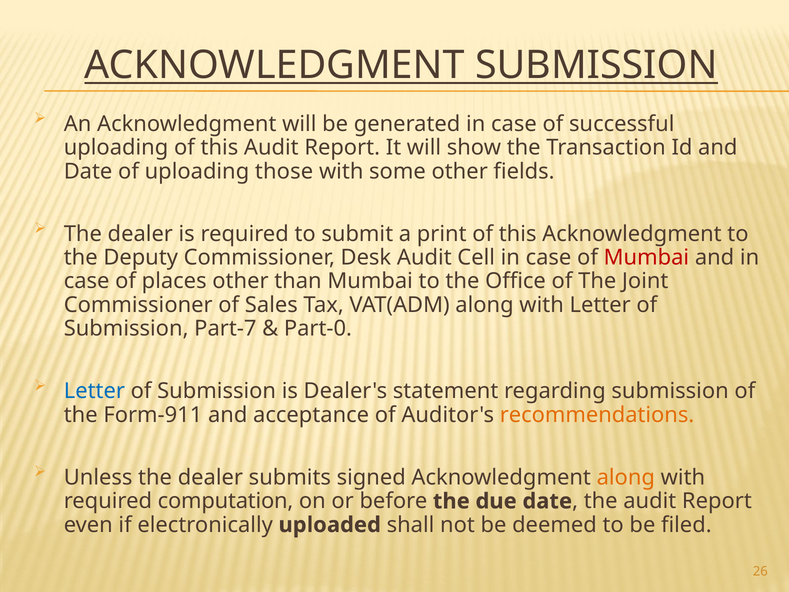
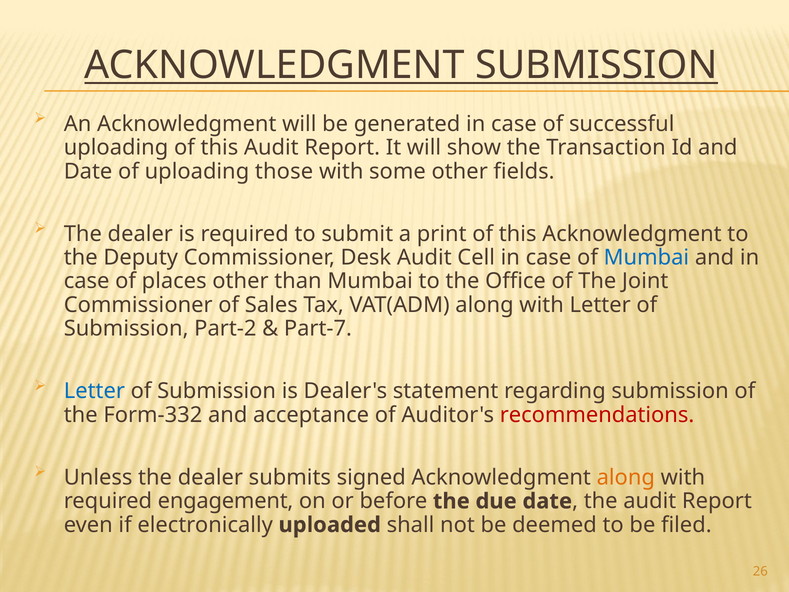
Mumbai at (646, 257) colour: red -> blue
Part-7: Part-7 -> Part-2
Part-0: Part-0 -> Part-7
Form-911: Form-911 -> Form-332
recommendations colour: orange -> red
computation: computation -> engagement
